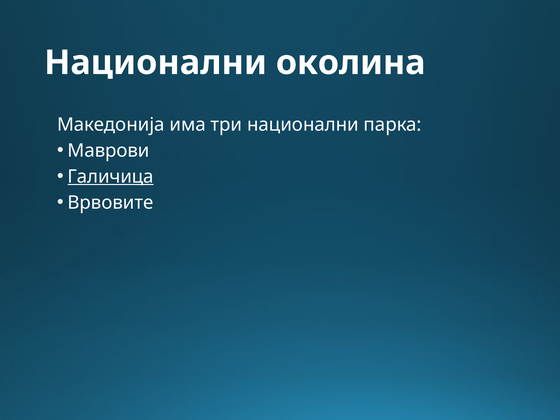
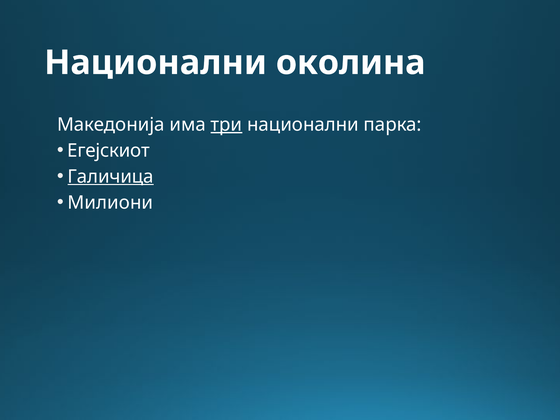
три underline: none -> present
Маврови: Маврови -> Егејскиот
Врвовите: Врвовите -> Милиони
